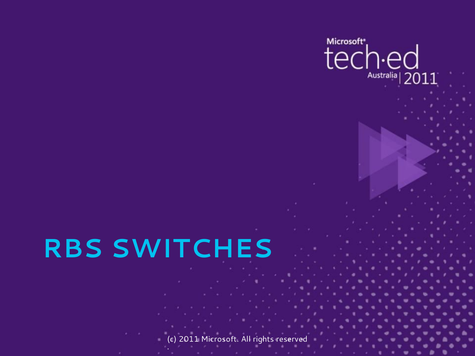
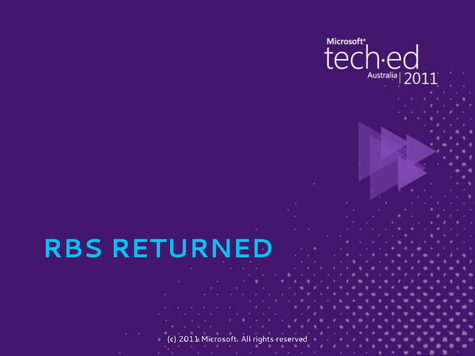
SWITCHES: SWITCHES -> RETURNED
